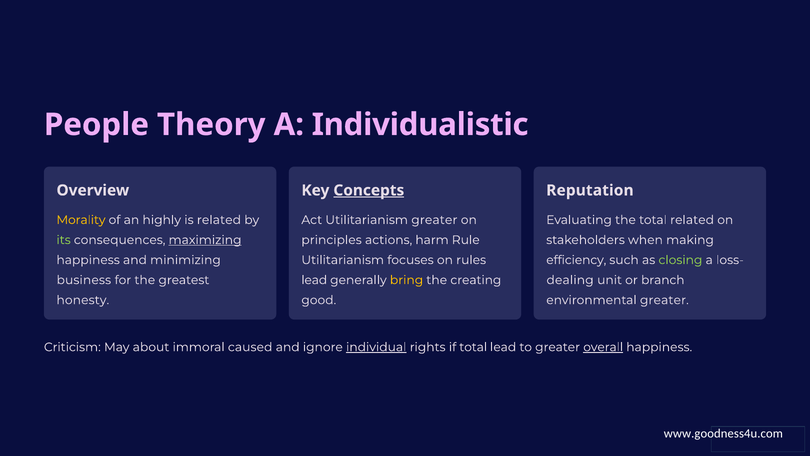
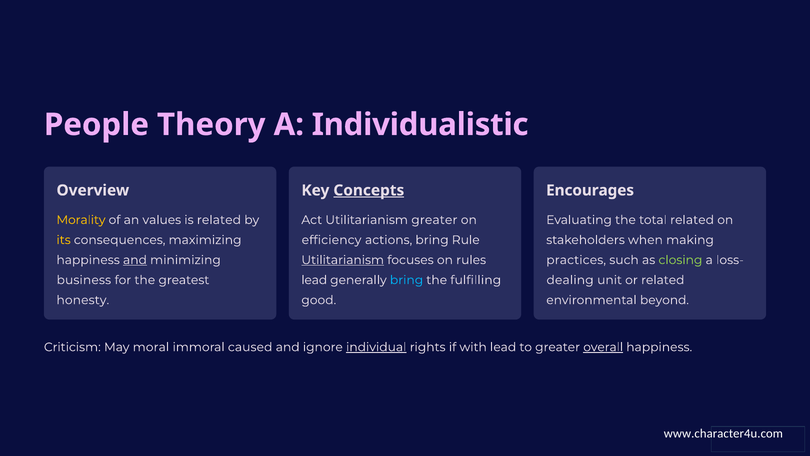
Reputation: Reputation -> Encourages
highly: highly -> values
its colour: light green -> yellow
maximizing underline: present -> none
principles: principles -> efficiency
actions harm: harm -> bring
and at (135, 260) underline: none -> present
Utilitarianism at (343, 260) underline: none -> present
efficiency: efficiency -> practices
bring at (407, 280) colour: yellow -> light blue
creating: creating -> fulfilling
or branch: branch -> related
environmental greater: greater -> beyond
about: about -> moral
if total: total -> with
www.goodness4u.com: www.goodness4u.com -> www.character4u.com
